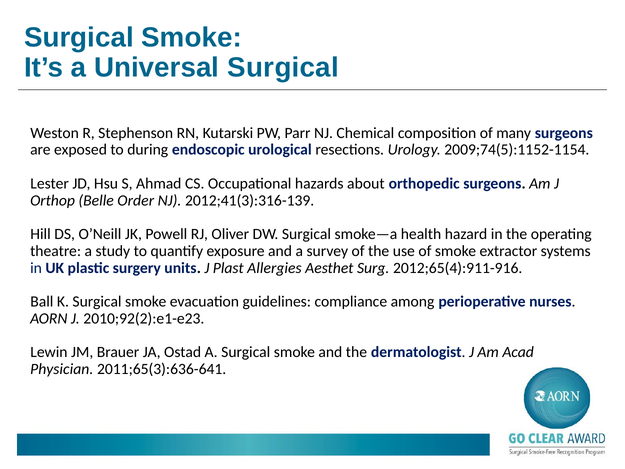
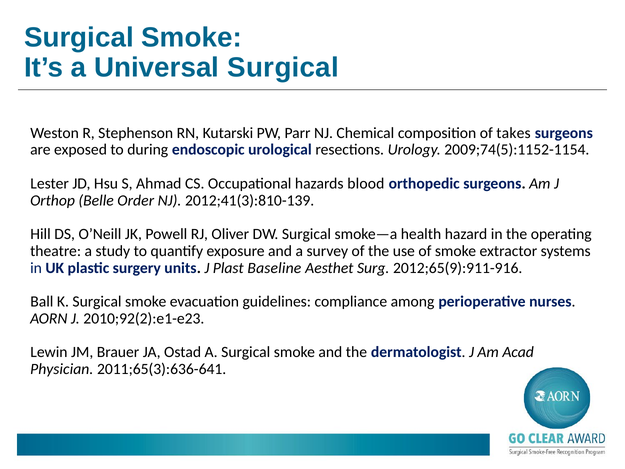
many: many -> takes
about: about -> blood
2012;41(3):316-139: 2012;41(3):316-139 -> 2012;41(3):810-139
Allergies: Allergies -> Baseline
2012;65(4):911-916: 2012;65(4):911-916 -> 2012;65(9):911-916
